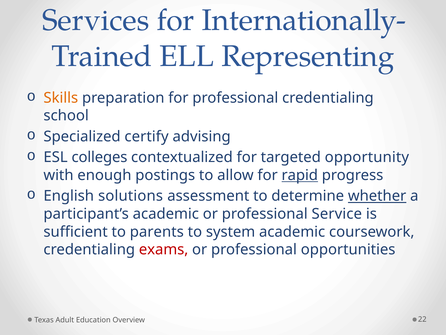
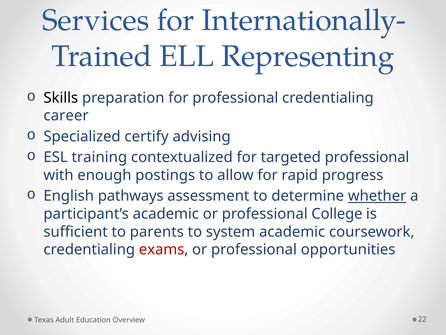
Skills colour: orange -> black
school: school -> career
colleges: colleges -> training
targeted opportunity: opportunity -> professional
rapid underline: present -> none
solutions: solutions -> pathways
Service: Service -> College
